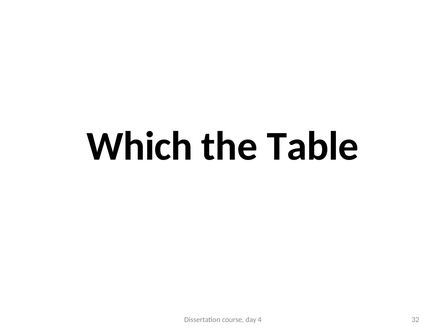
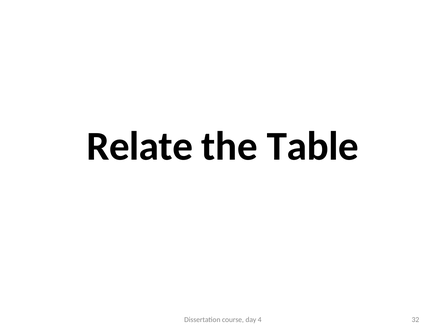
Which: Which -> Relate
